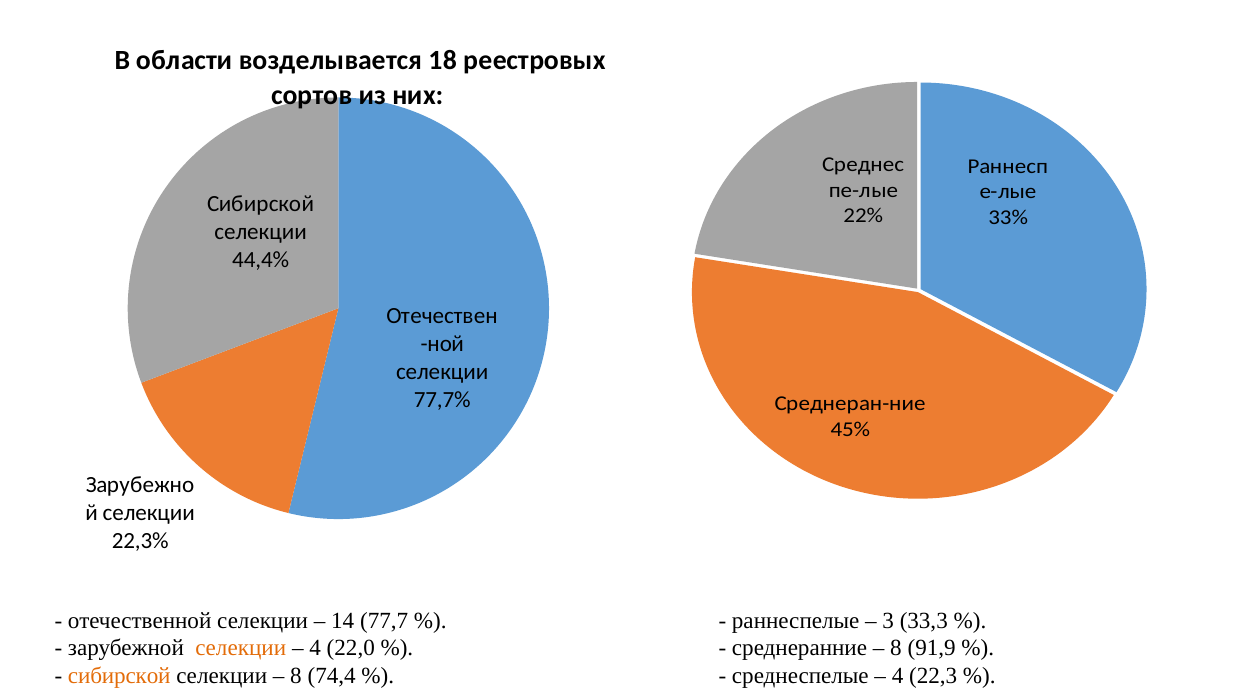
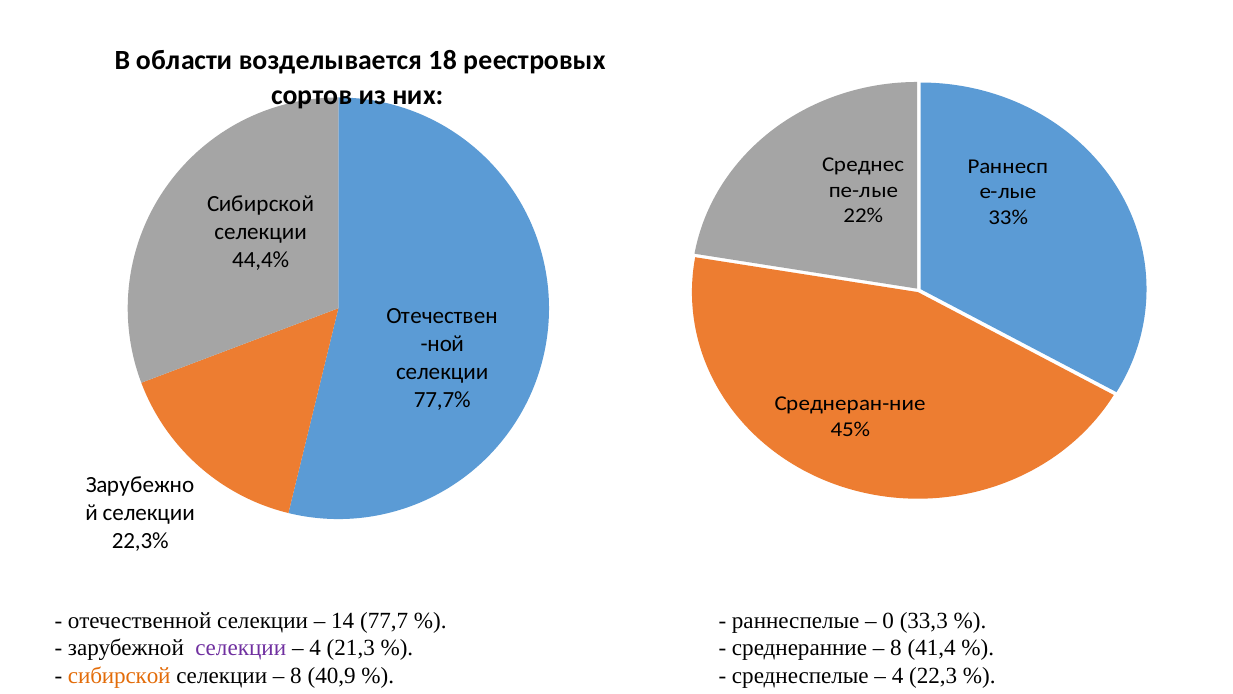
3: 3 -> 0
селекции at (241, 648) colour: orange -> purple
22,0: 22,0 -> 21,3
91,9: 91,9 -> 41,4
74,4: 74,4 -> 40,9
